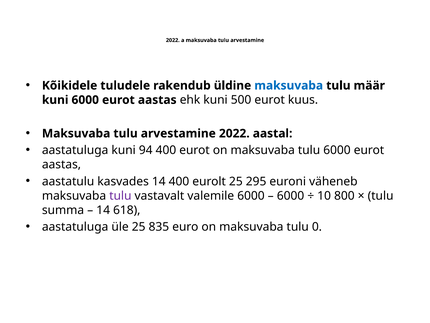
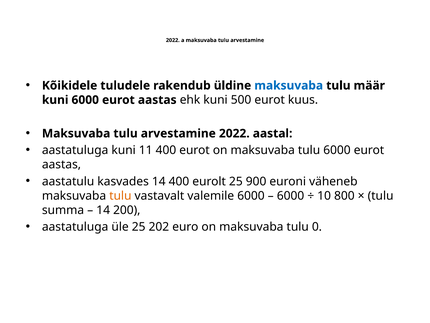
94: 94 -> 11
295: 295 -> 900
tulu at (120, 195) colour: purple -> orange
618: 618 -> 200
835: 835 -> 202
